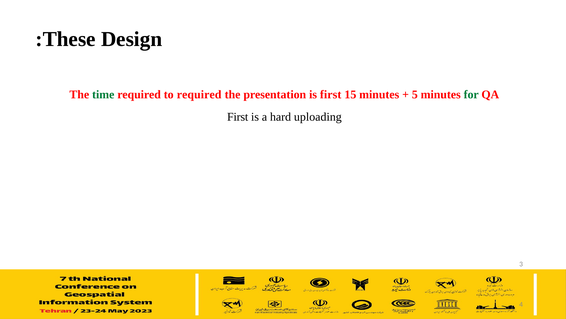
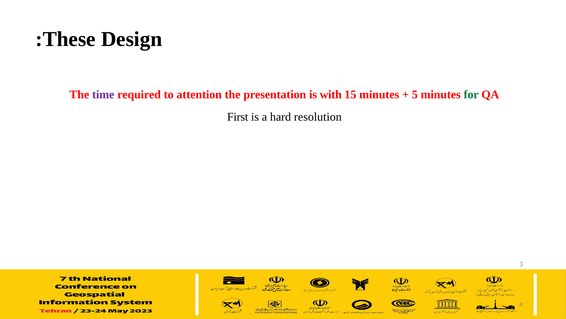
time colour: green -> purple
to required: required -> attention
is first: first -> with
uploading: uploading -> resolution
